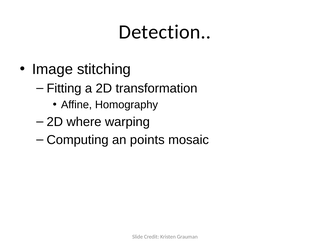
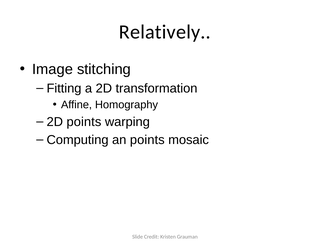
Detection: Detection -> Relatively
where at (84, 122): where -> points
